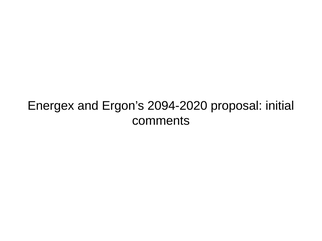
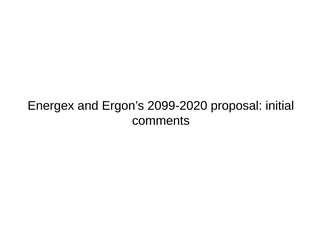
2094-2020: 2094-2020 -> 2099-2020
